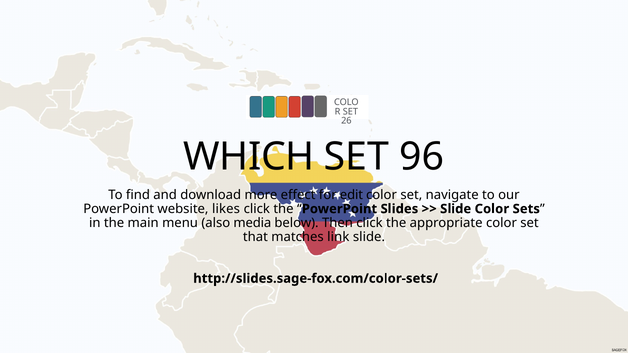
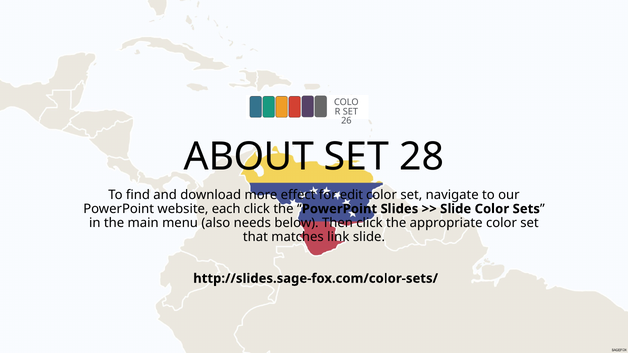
WHICH: WHICH -> ABOUT
96: 96 -> 28
likes: likes -> each
media: media -> needs
